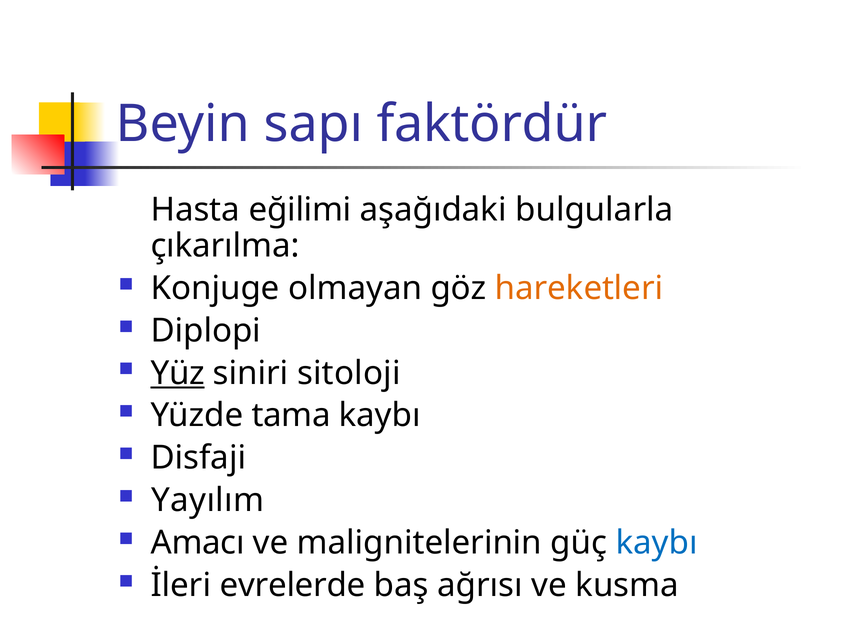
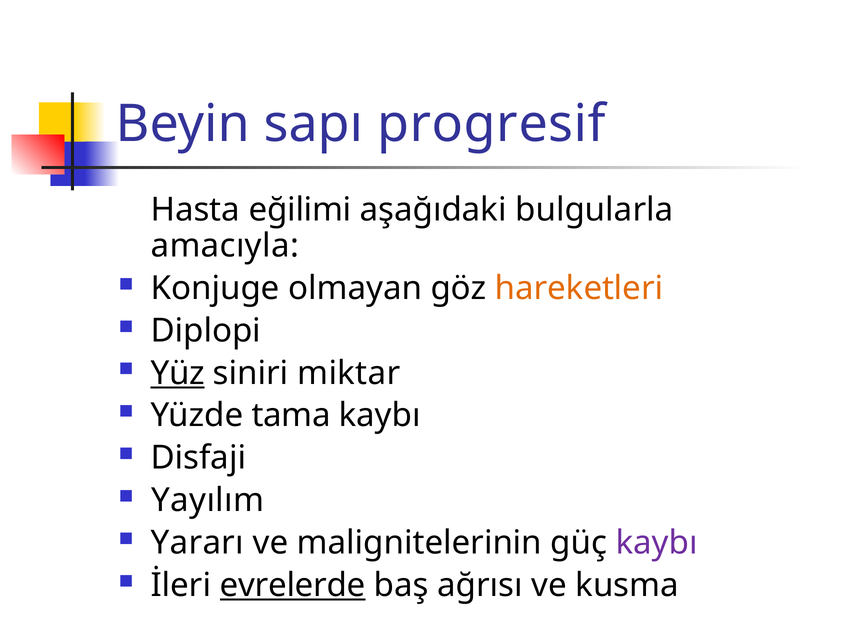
faktördür: faktördür -> progresif
çıkarılma: çıkarılma -> amacıyla
sitoloji: sitoloji -> miktar
Amacı: Amacı -> Yararı
kaybı at (657, 543) colour: blue -> purple
evrelerde underline: none -> present
